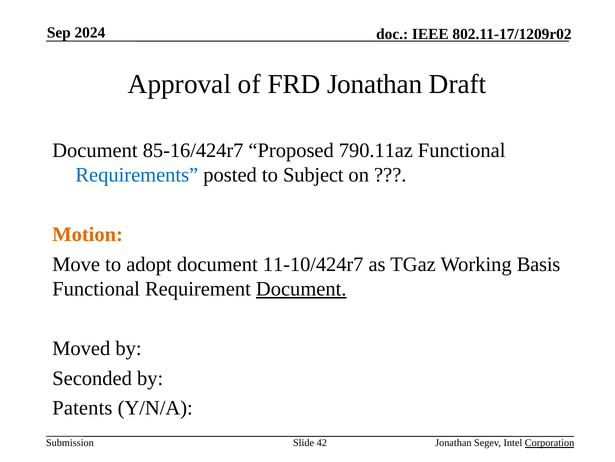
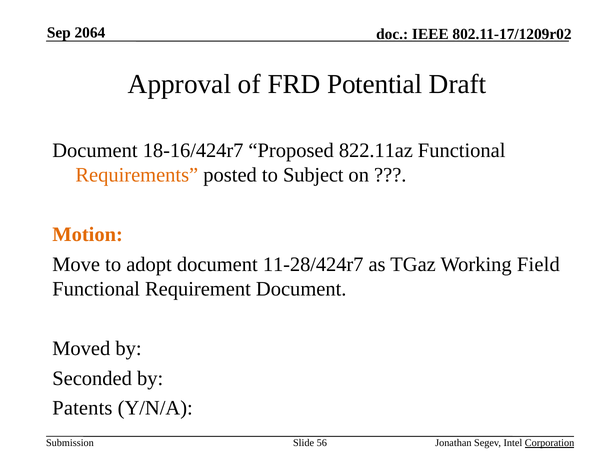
2024: 2024 -> 2064
FRD Jonathan: Jonathan -> Potential
85-16/424r7: 85-16/424r7 -> 18-16/424r7
790.11az: 790.11az -> 822.11az
Requirements colour: blue -> orange
11-10/424r7: 11-10/424r7 -> 11-28/424r7
Basis: Basis -> Field
Document at (301, 288) underline: present -> none
42: 42 -> 56
